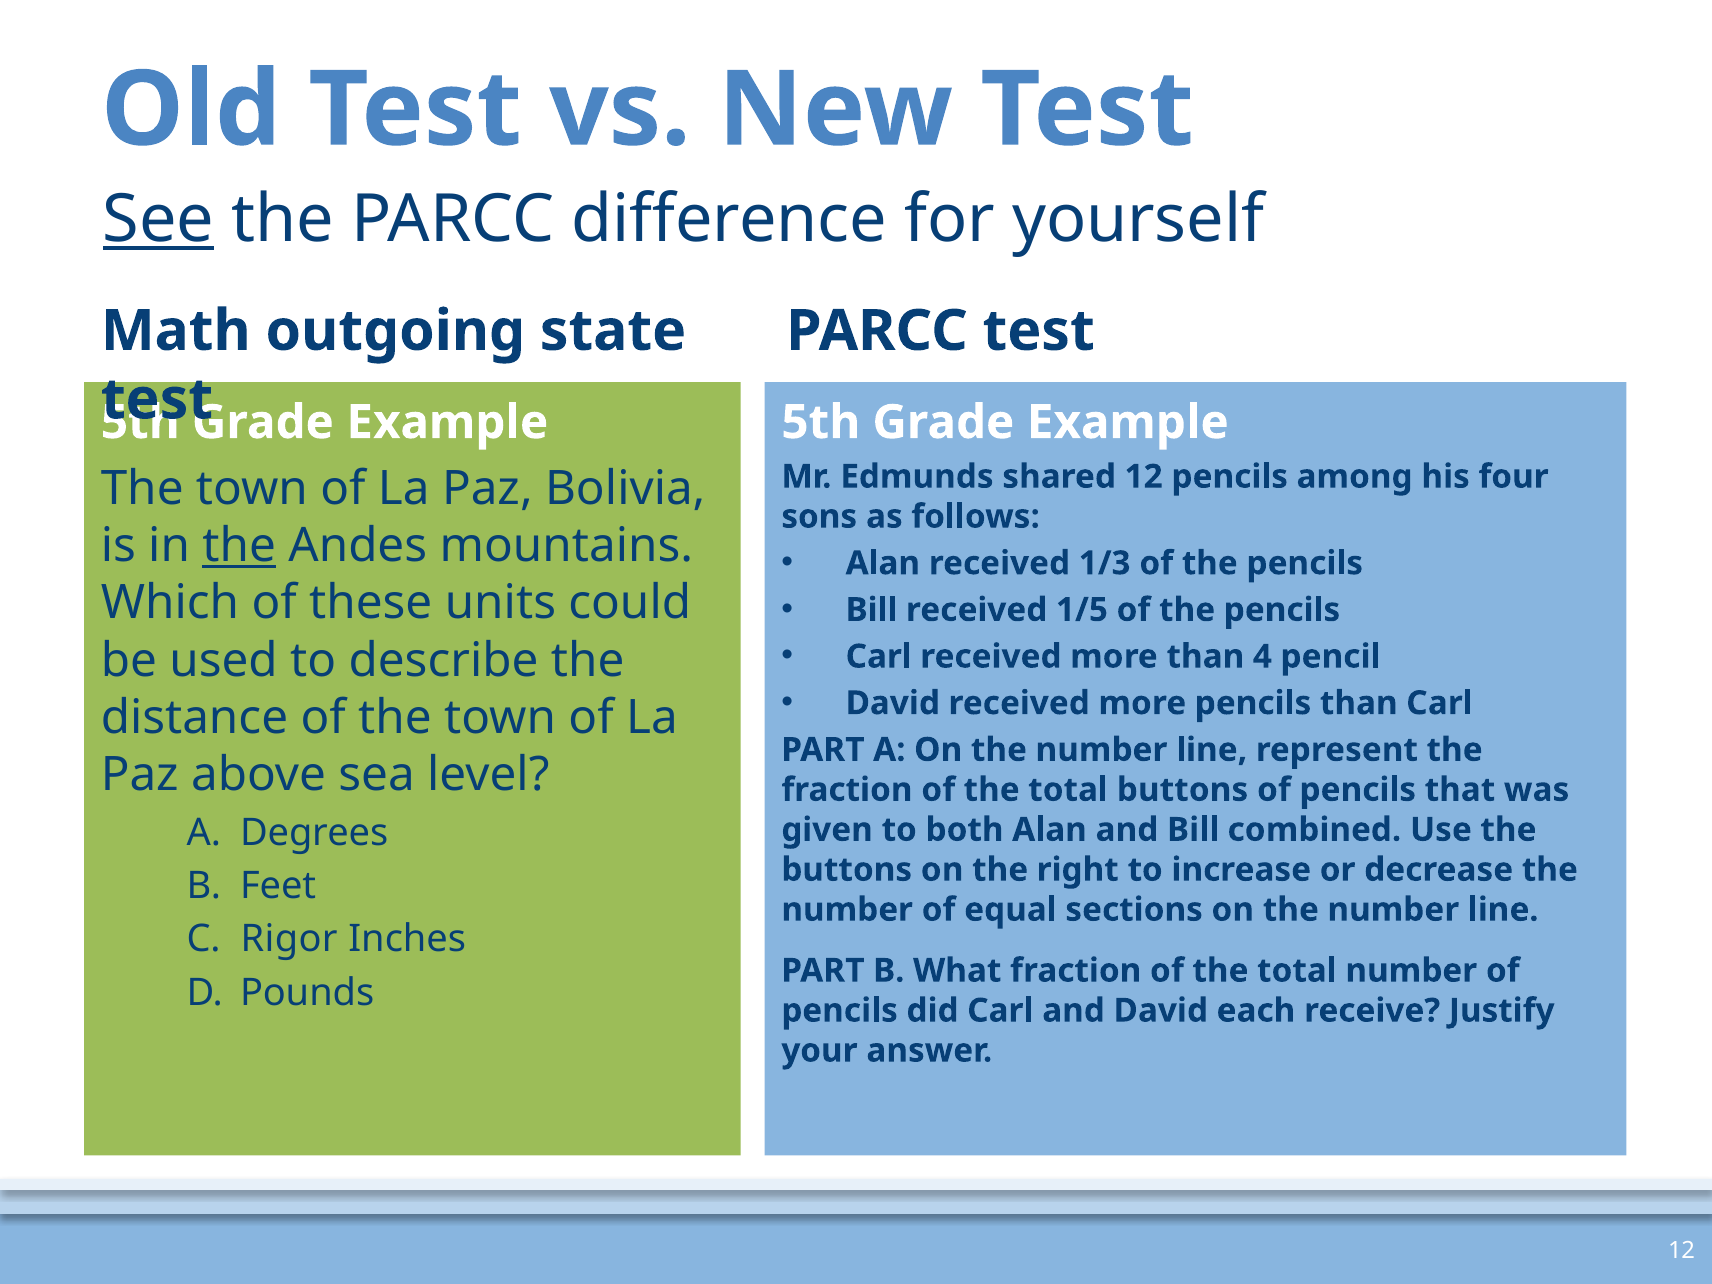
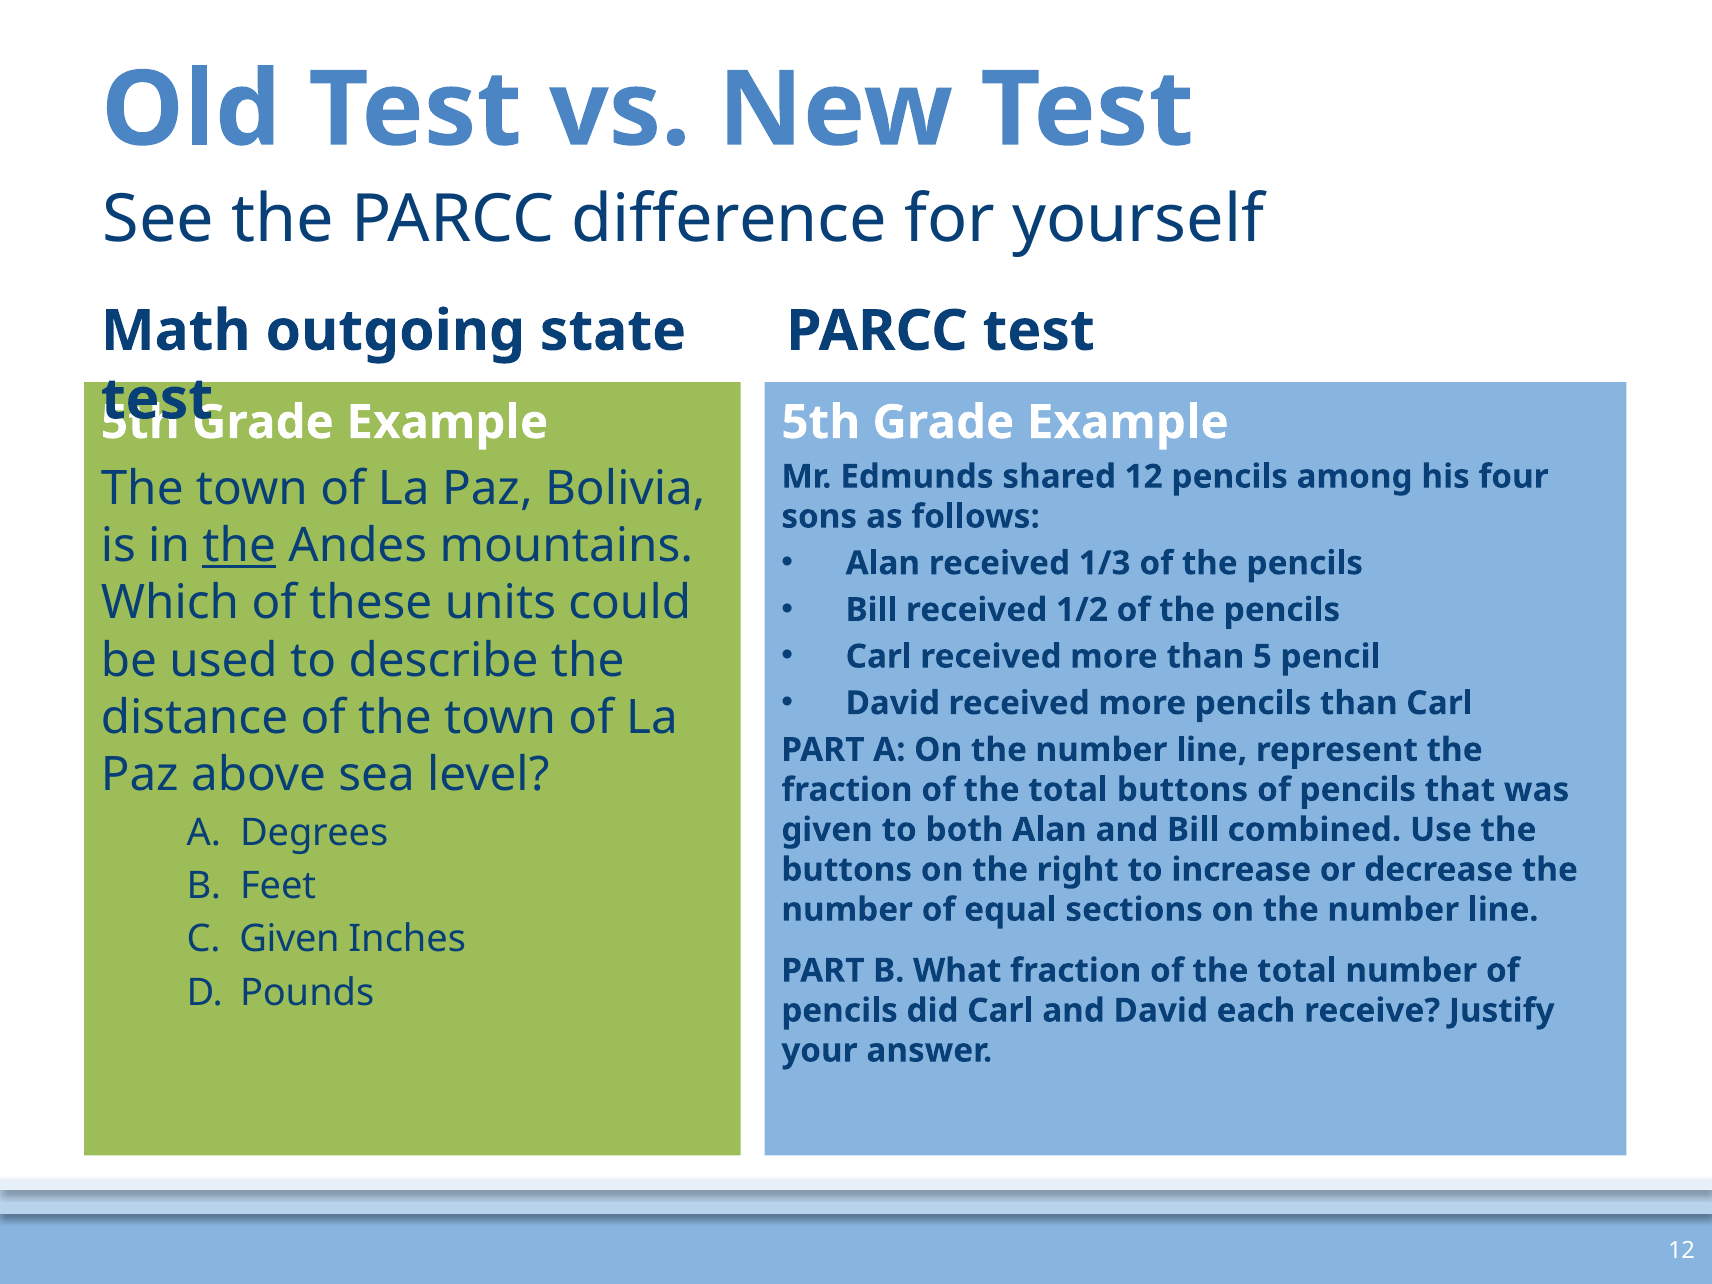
See underline: present -> none
1/5: 1/5 -> 1/2
4: 4 -> 5
Rigor at (289, 939): Rigor -> Given
